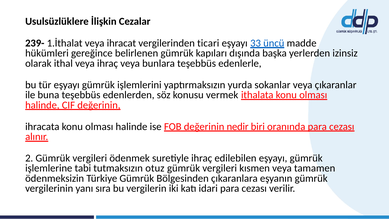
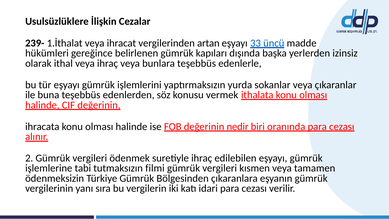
ticari: ticari -> artan
otuz: otuz -> filmi
